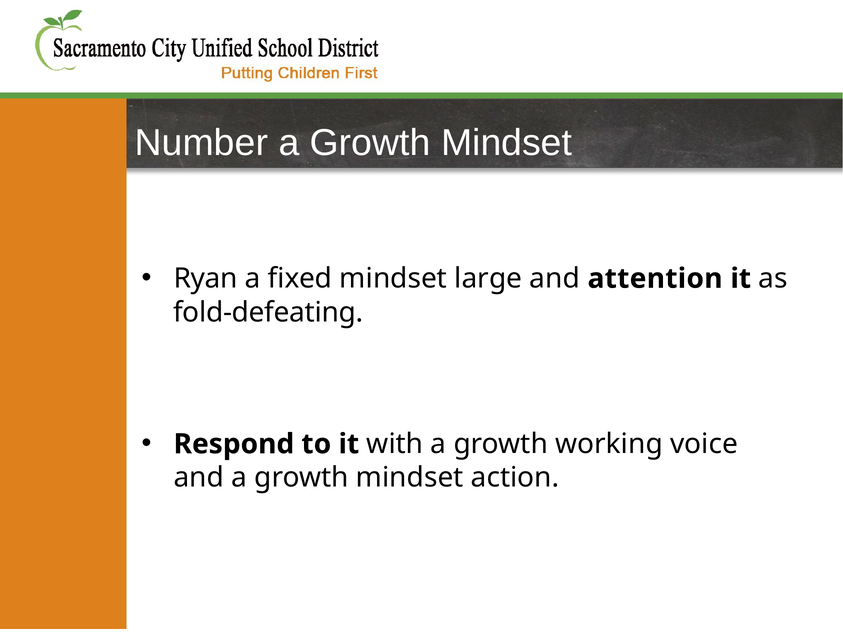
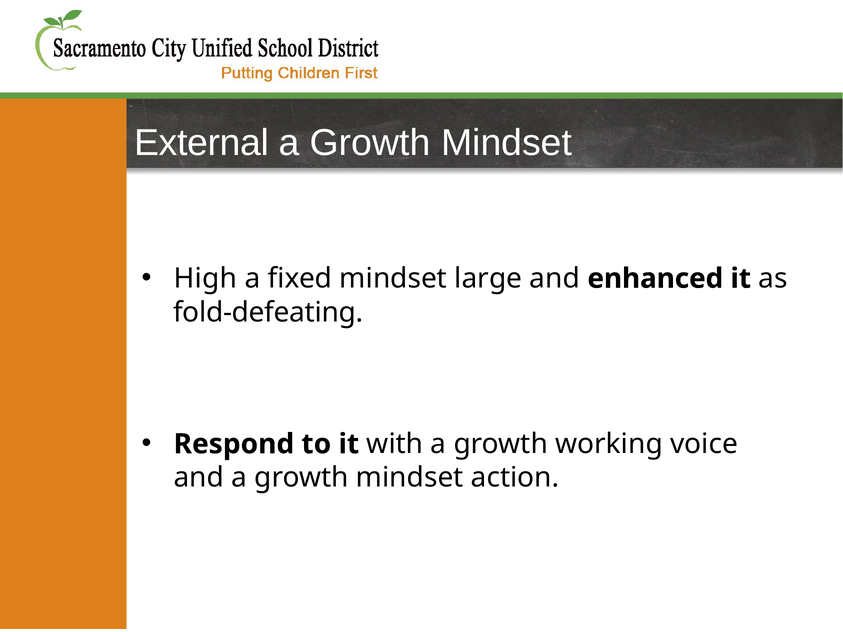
Number: Number -> External
Ryan: Ryan -> High
attention: attention -> enhanced
